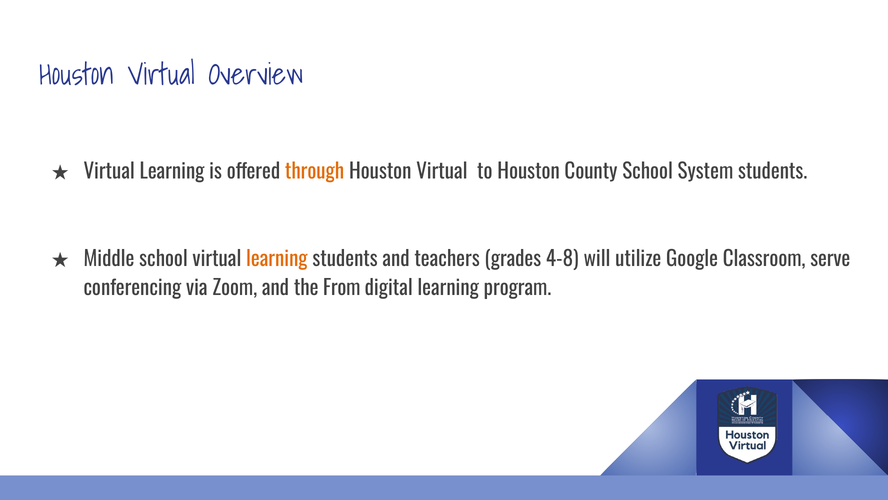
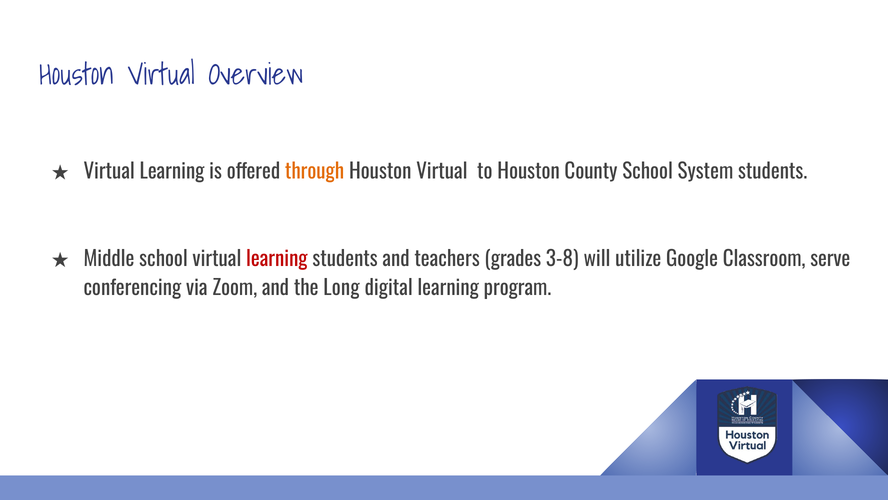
learning at (277, 259) colour: orange -> red
4-8: 4-8 -> 3-8
From: From -> Long
